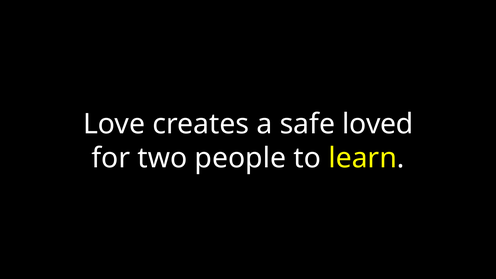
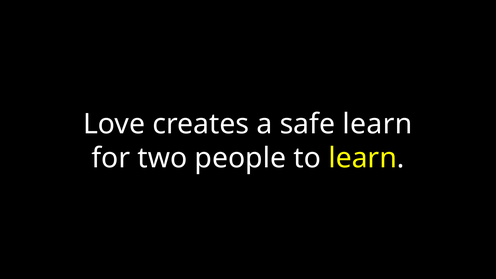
safe loved: loved -> learn
